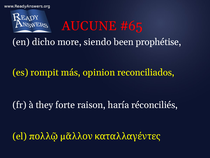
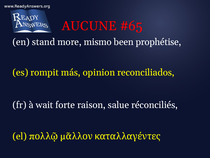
dicho: dicho -> stand
siendo: siendo -> mismo
they: they -> wait
haría: haría -> salue
